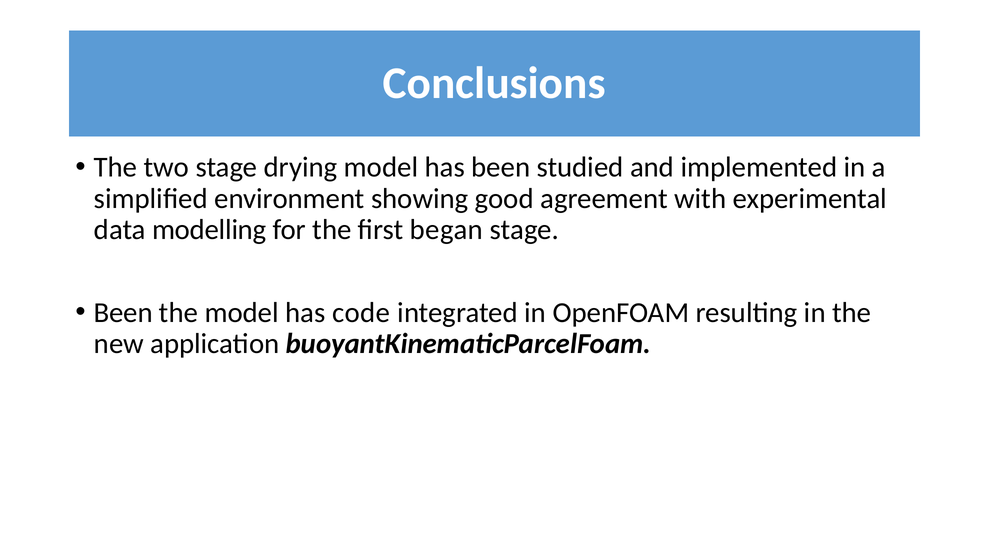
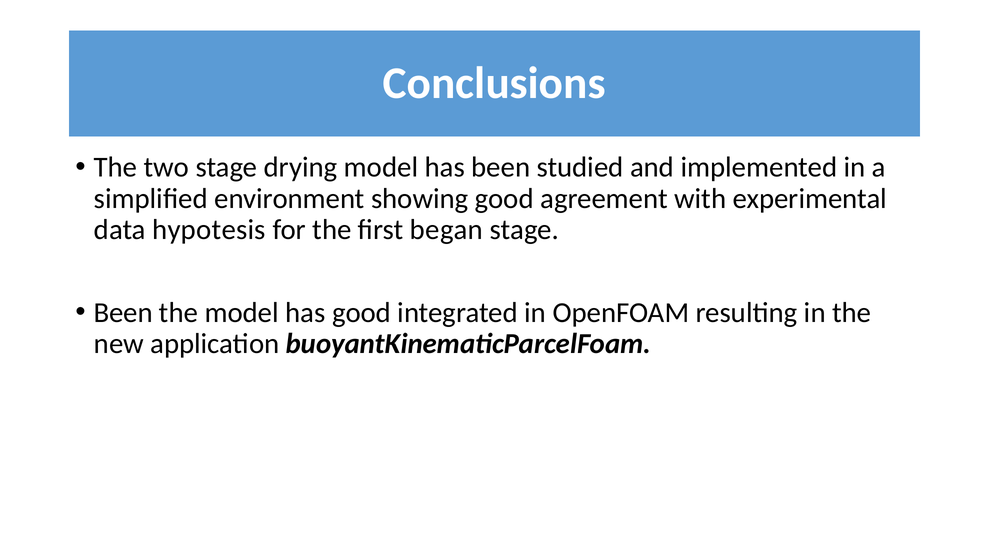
modelling: modelling -> hypotesis
has code: code -> good
